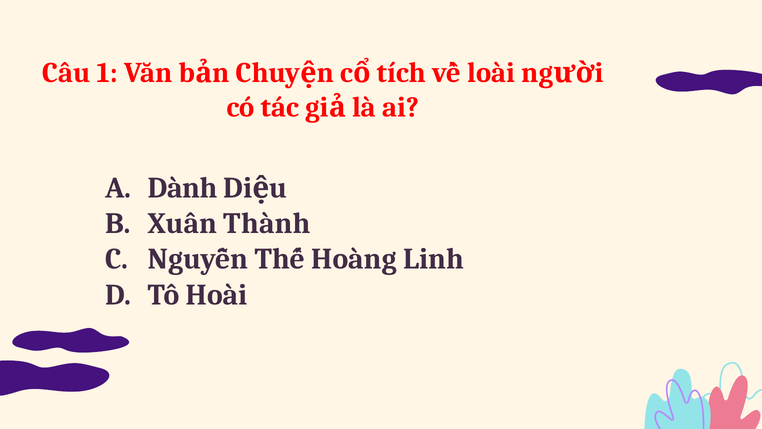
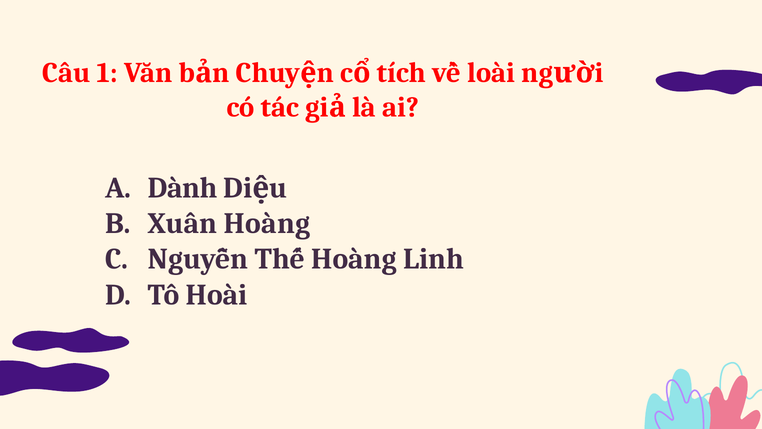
Xuân Thành: Thành -> Hoàng
